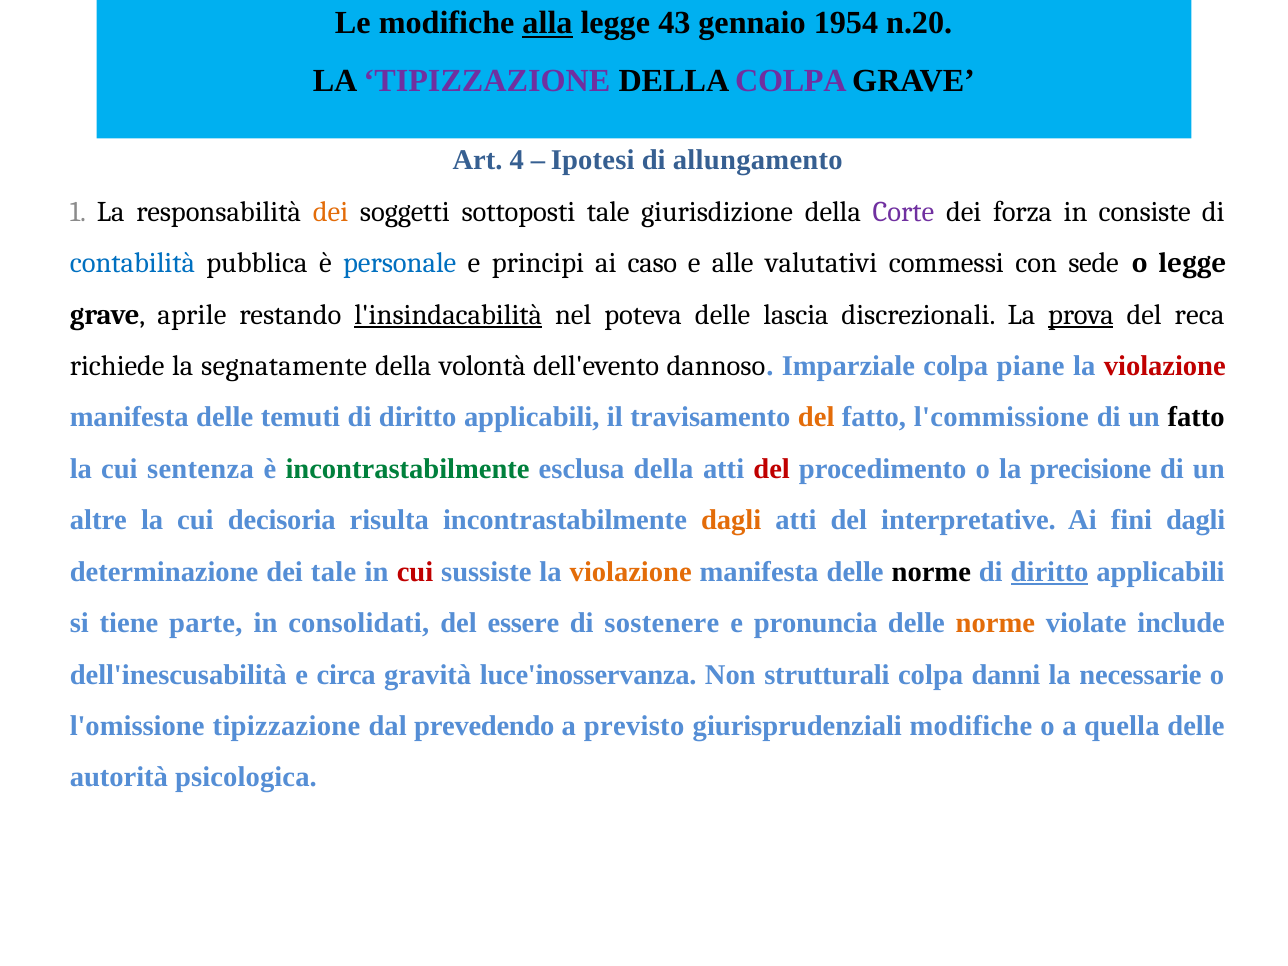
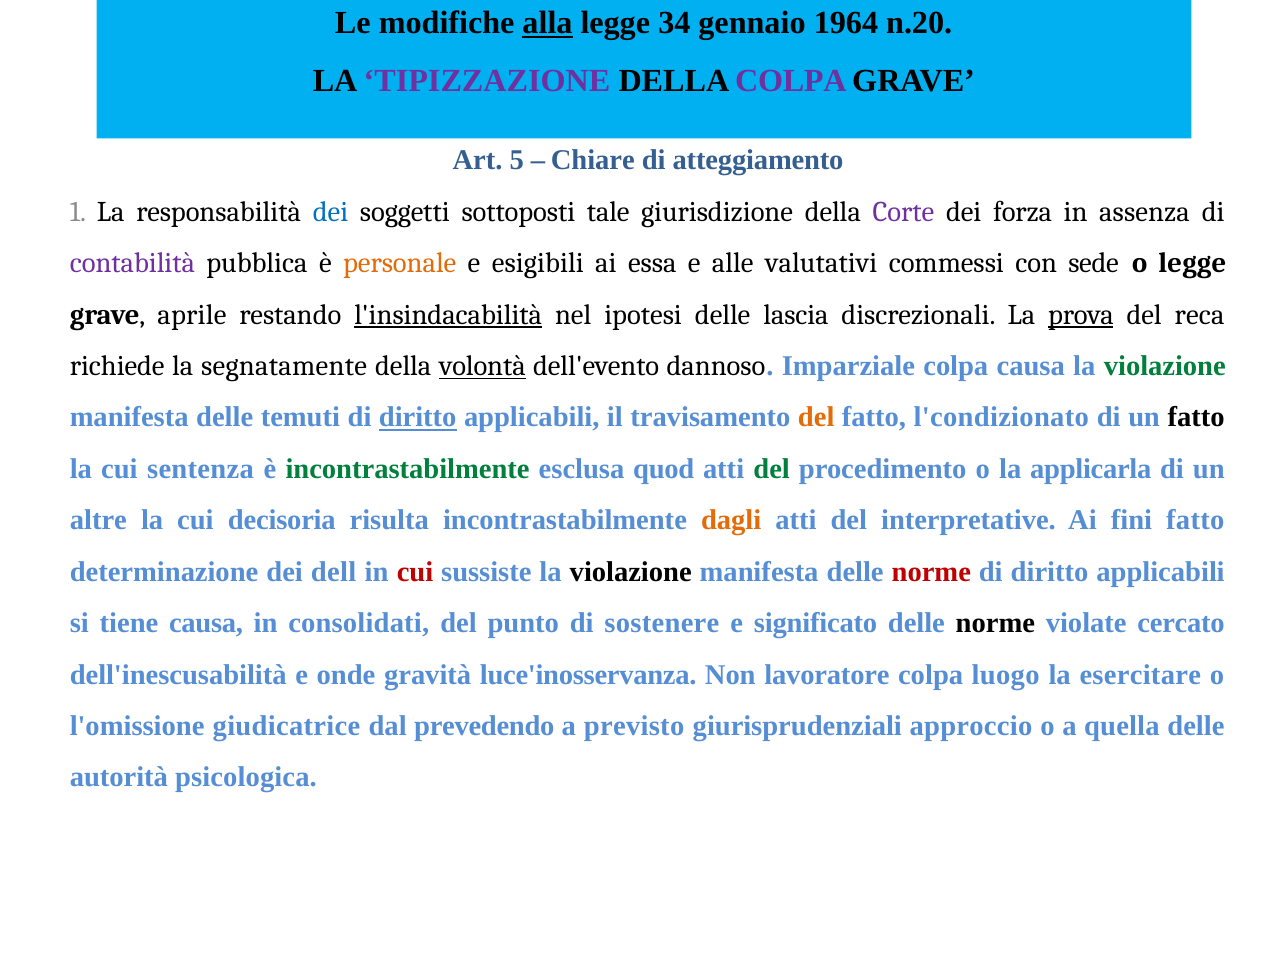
43: 43 -> 34
1954: 1954 -> 1964
4: 4 -> 5
Ipotesi: Ipotesi -> Chiare
allungamento: allungamento -> atteggiamento
dei at (331, 212) colour: orange -> blue
consiste: consiste -> assenza
contabilità colour: blue -> purple
personale colour: blue -> orange
principi: principi -> esigibili
caso: caso -> essa
poteva: poteva -> ipotesi
volontà underline: none -> present
colpa piane: piane -> causa
violazione at (1165, 366) colour: red -> green
diritto at (418, 418) underline: none -> present
l'commissione: l'commissione -> l'condizionato
esclusa della: della -> quod
del at (772, 469) colour: red -> green
precisione: precisione -> applicarla
fini dagli: dagli -> fatto
dei tale: tale -> dell
violazione at (631, 572) colour: orange -> black
norme at (931, 572) colour: black -> red
diritto at (1050, 572) underline: present -> none
tiene parte: parte -> causa
essere: essere -> punto
pronuncia: pronuncia -> significato
norme at (995, 623) colour: orange -> black
include: include -> cercato
circa: circa -> onde
strutturali: strutturali -> lavoratore
danni: danni -> luogo
necessarie: necessarie -> esercitare
l'omissione tipizzazione: tipizzazione -> giudicatrice
giurisprudenziali modifiche: modifiche -> approccio
